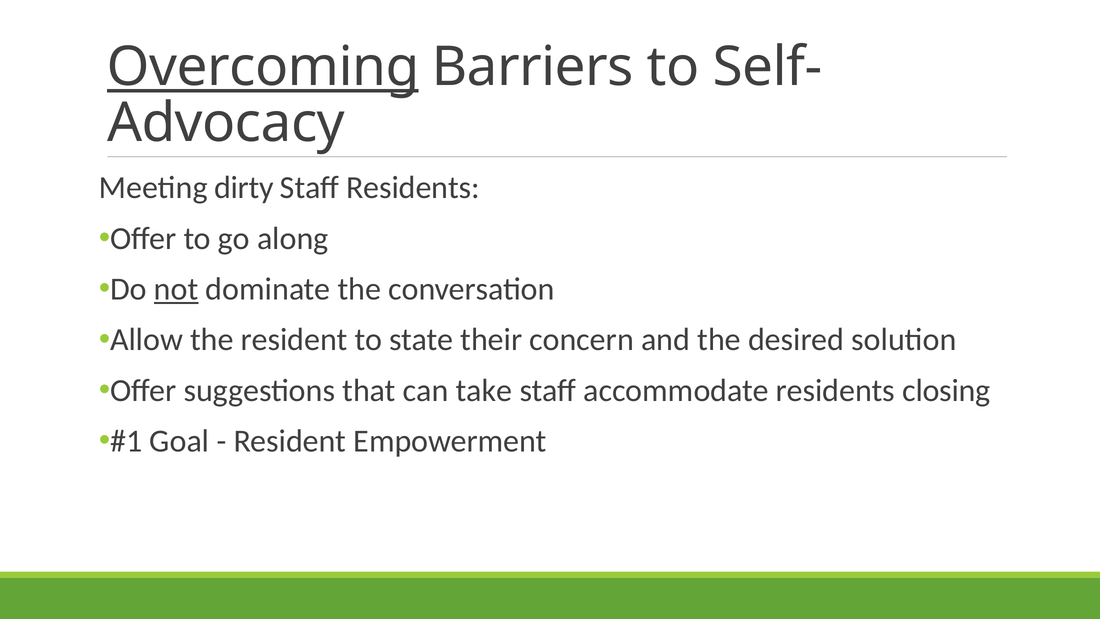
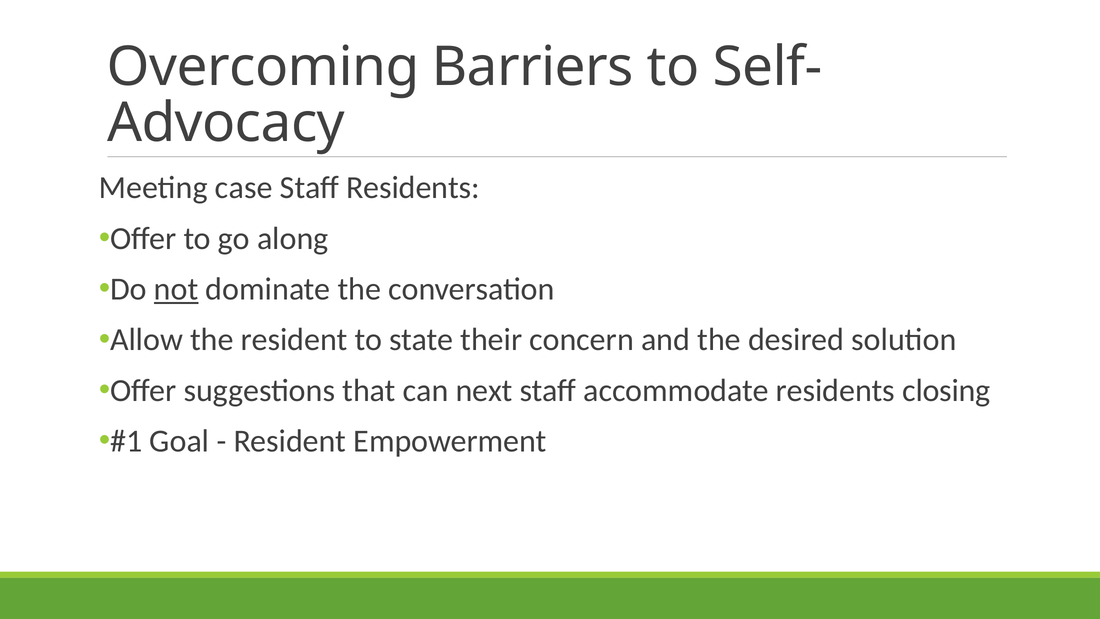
Overcoming underline: present -> none
dirty: dirty -> case
take: take -> next
